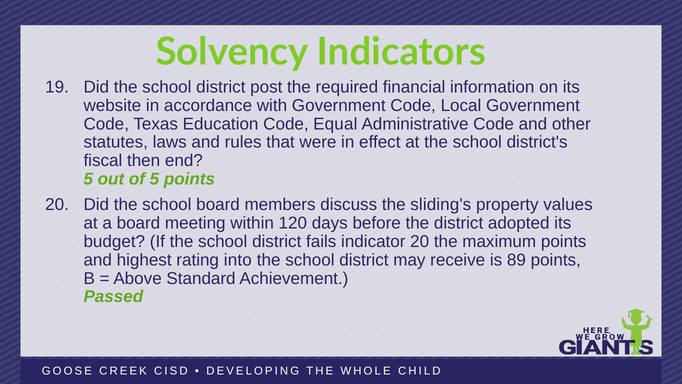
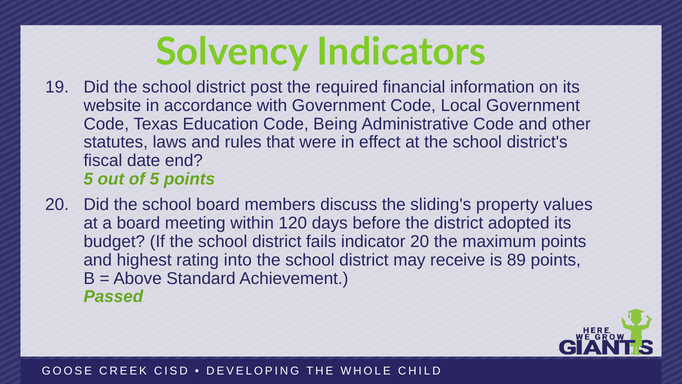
Equal: Equal -> Being
then: then -> date
